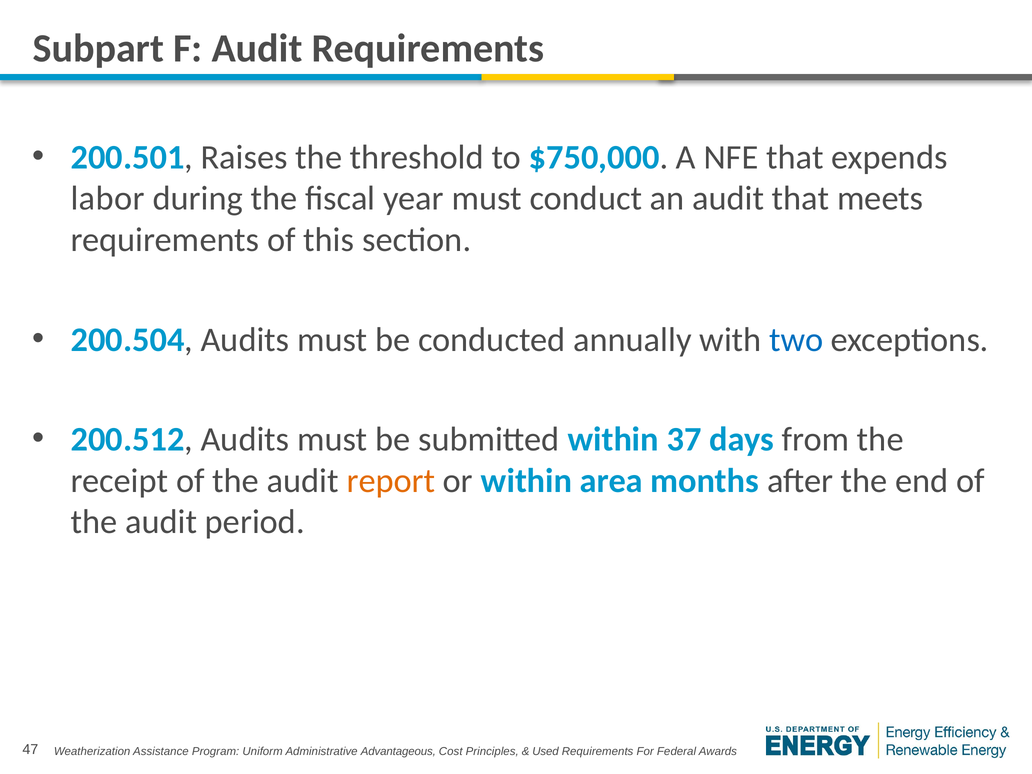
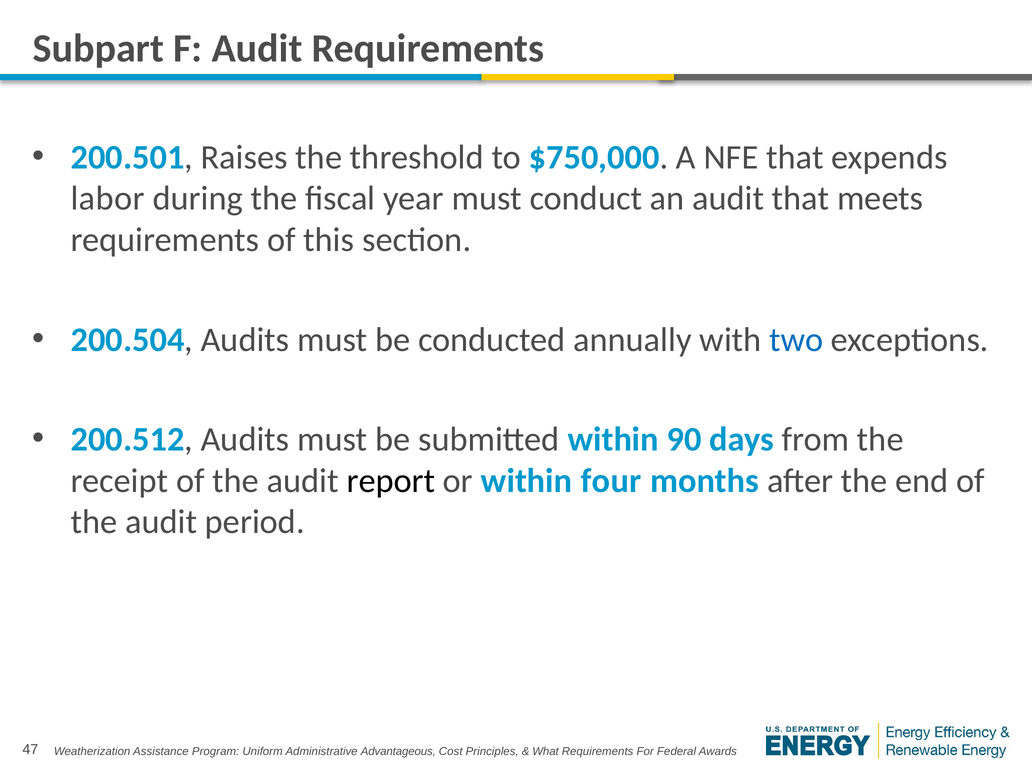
37: 37 -> 90
report colour: orange -> black
area: area -> four
Used: Used -> What
